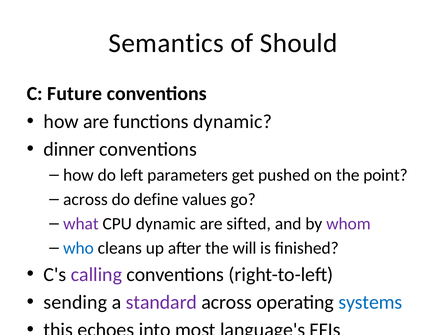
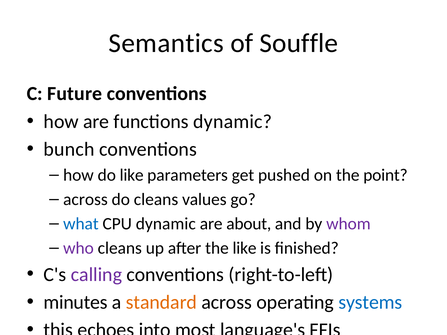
Should: Should -> Souffle
dinner: dinner -> bunch
do left: left -> like
do define: define -> cleans
what colour: purple -> blue
sifted: sifted -> about
who colour: blue -> purple
the will: will -> like
sending: sending -> minutes
standard colour: purple -> orange
